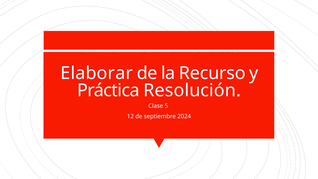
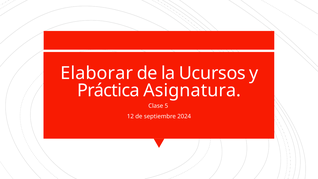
Recurso: Recurso -> Ucursos
Resolución: Resolución -> Asignatura
